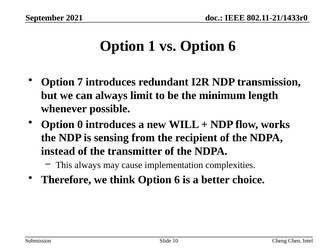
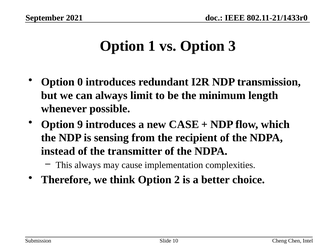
vs Option 6: 6 -> 3
7: 7 -> 0
0: 0 -> 9
WILL: WILL -> CASE
works: works -> which
think Option 6: 6 -> 2
